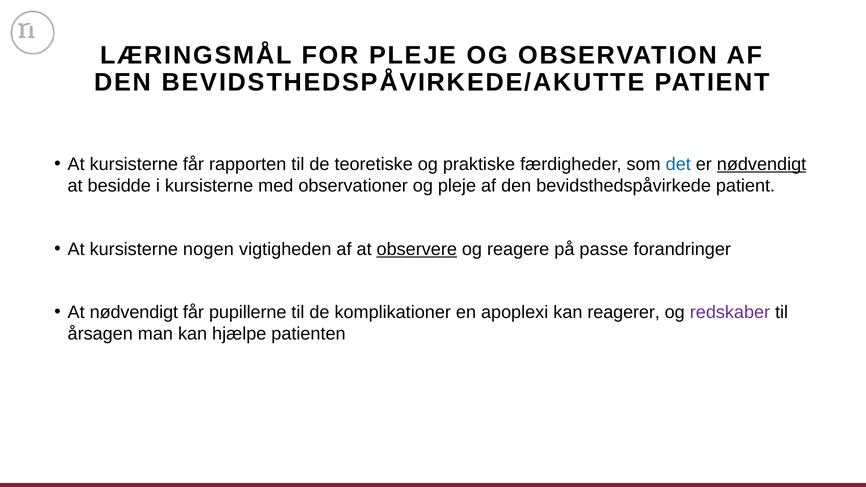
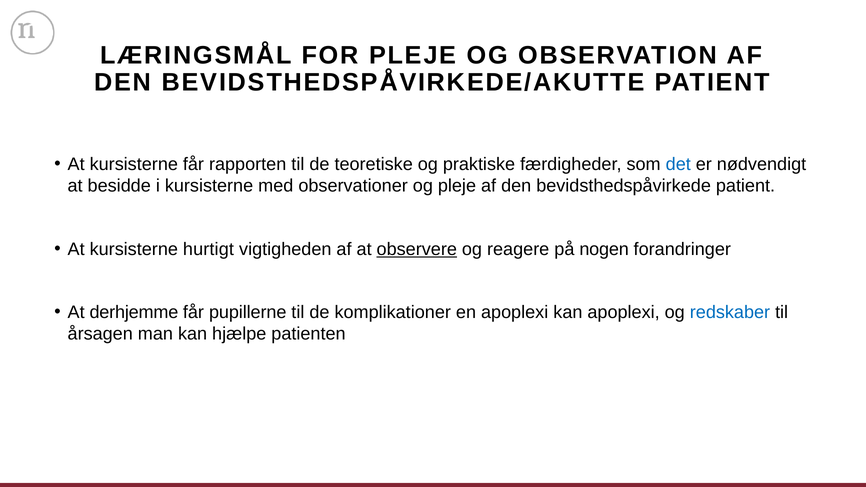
nødvendigt at (762, 164) underline: present -> none
nogen: nogen -> hurtigt
passe: passe -> nogen
At nødvendigt: nødvendigt -> derhjemme
kan reagerer: reagerer -> apoplexi
redskaber colour: purple -> blue
